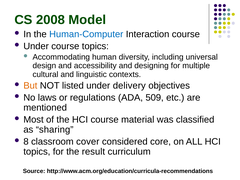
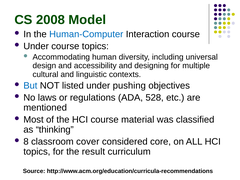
But colour: orange -> blue
delivery: delivery -> pushing
509: 509 -> 528
sharing: sharing -> thinking
